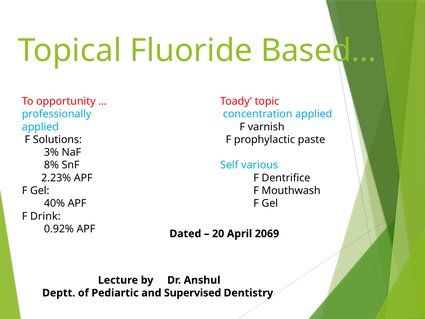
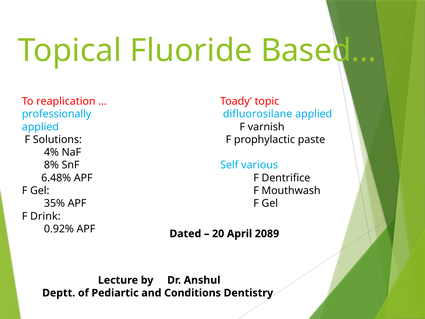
opportunity: opportunity -> reaplication
concentration: concentration -> difluorosilane
3%: 3% -> 4%
2.23%: 2.23% -> 6.48%
40%: 40% -> 35%
2069: 2069 -> 2089
Supervised: Supervised -> Conditions
